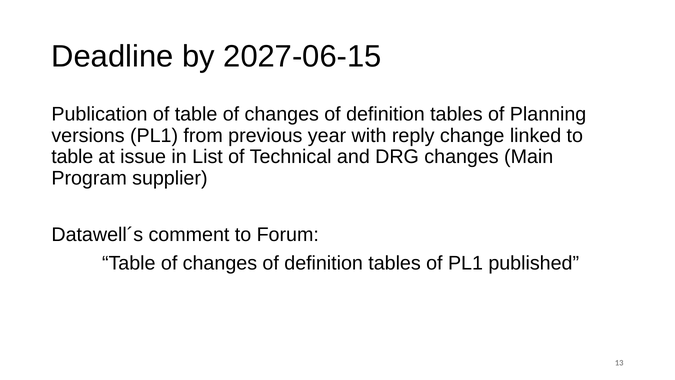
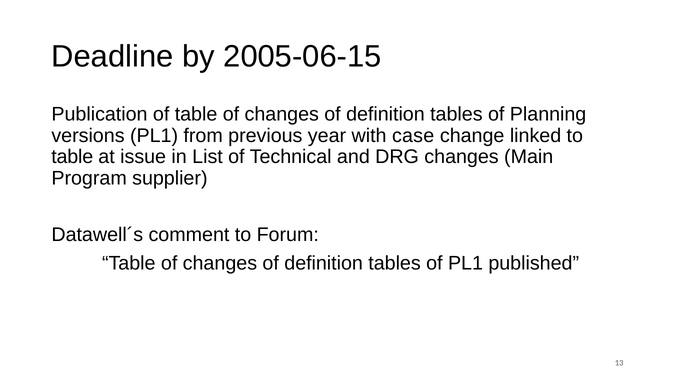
2027-06-15: 2027-06-15 -> 2005-06-15
reply: reply -> case
